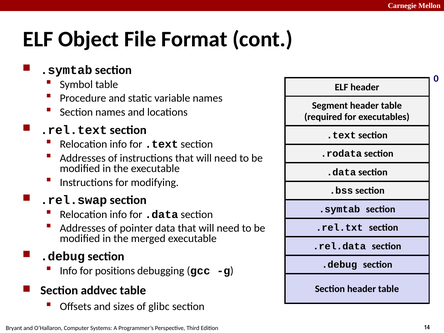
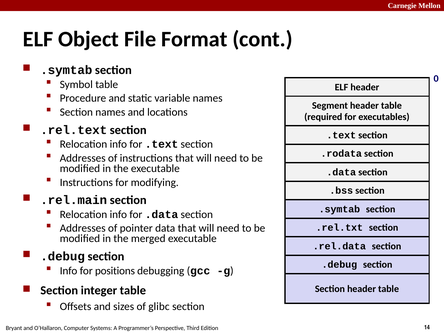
.rel.swap: .rel.swap -> .rel.main
addvec: addvec -> integer
